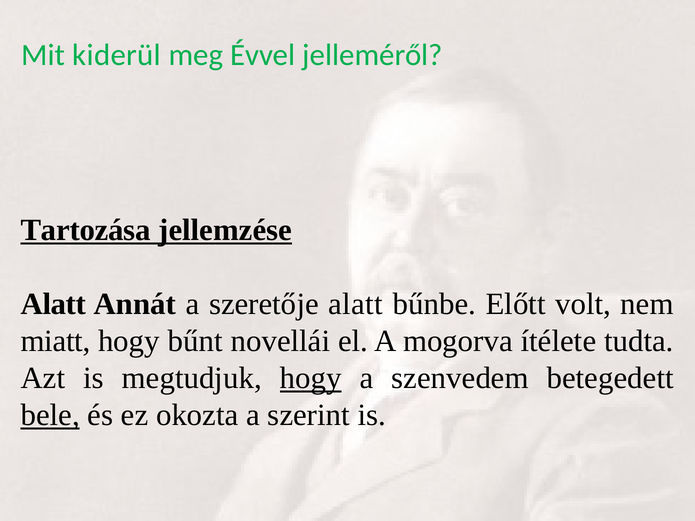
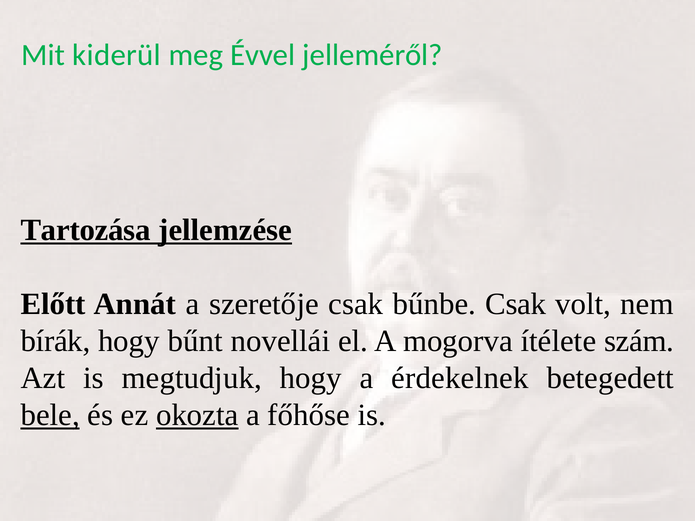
Alatt at (53, 304): Alatt -> Előtt
szeretője alatt: alatt -> csak
bűnbe Előtt: Előtt -> Csak
miatt: miatt -> bírák
tudta: tudta -> szám
hogy at (311, 378) underline: present -> none
szenvedem: szenvedem -> érdekelnek
okozta underline: none -> present
szerint: szerint -> főhőse
